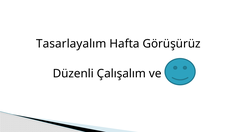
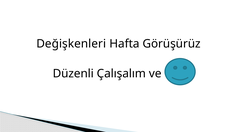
Tasarlayalım: Tasarlayalım -> Değişkenleri
